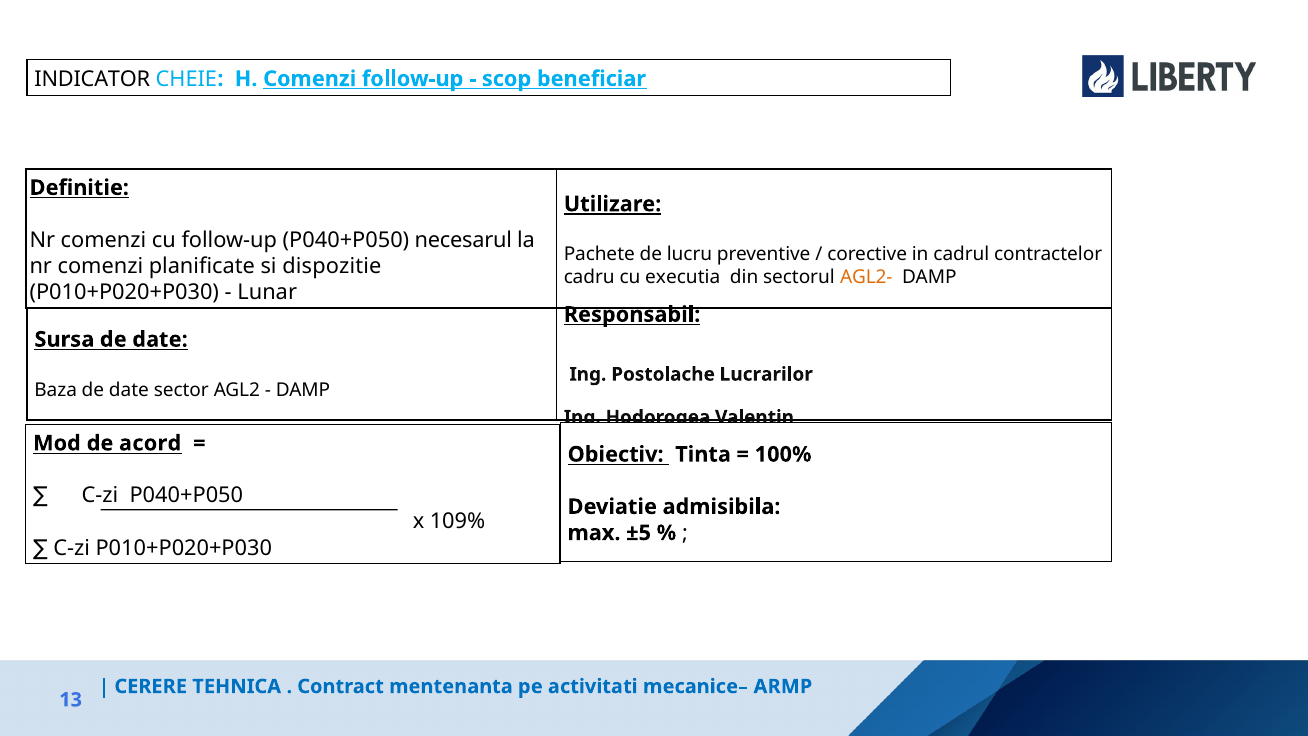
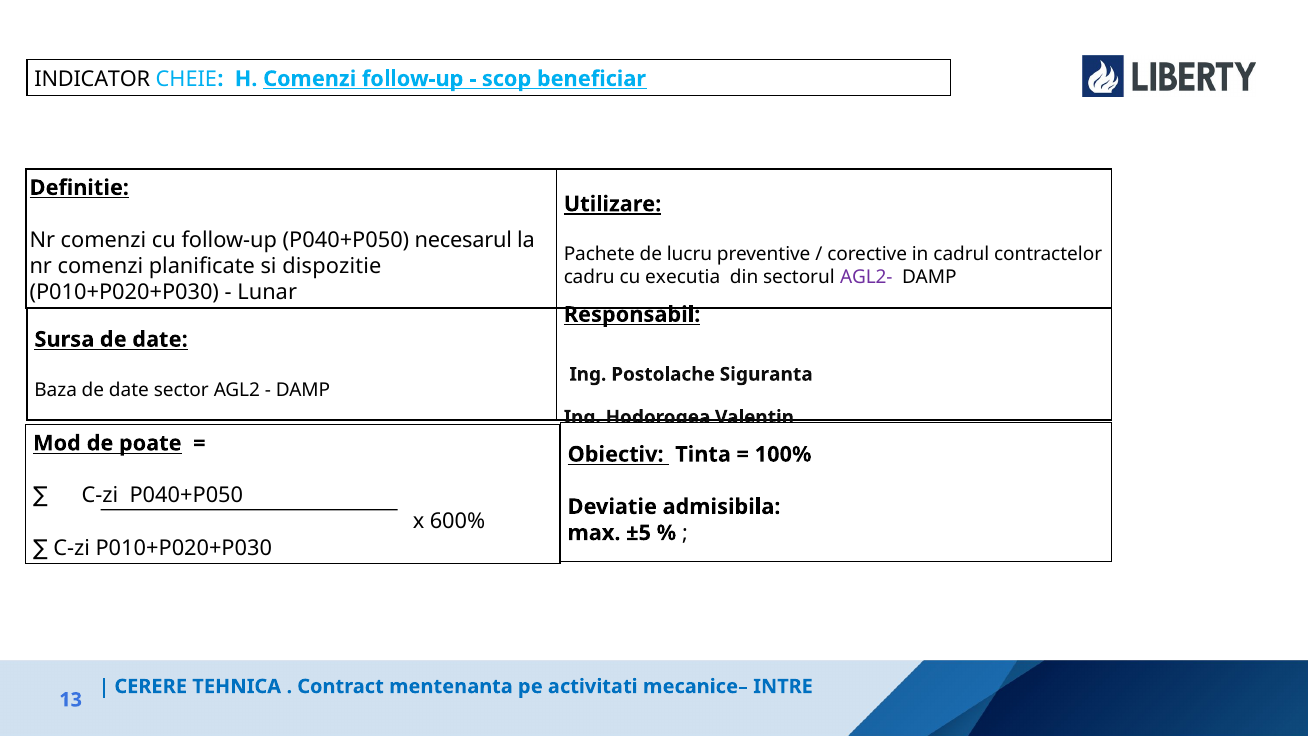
AGL2- colour: orange -> purple
Lucrarilor: Lucrarilor -> Siguranta
acord: acord -> poate
109%: 109% -> 600%
ARMP: ARMP -> INTRE
